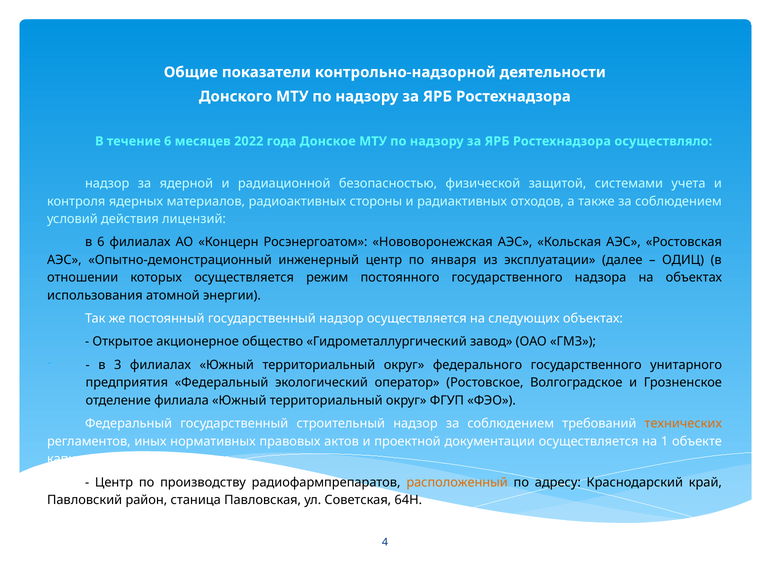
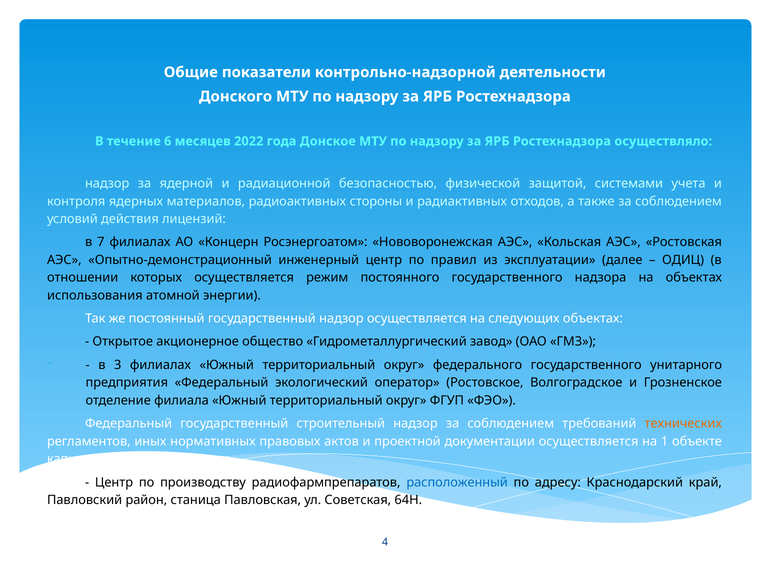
в 6: 6 -> 7
января: января -> правил
расположенный colour: orange -> blue
